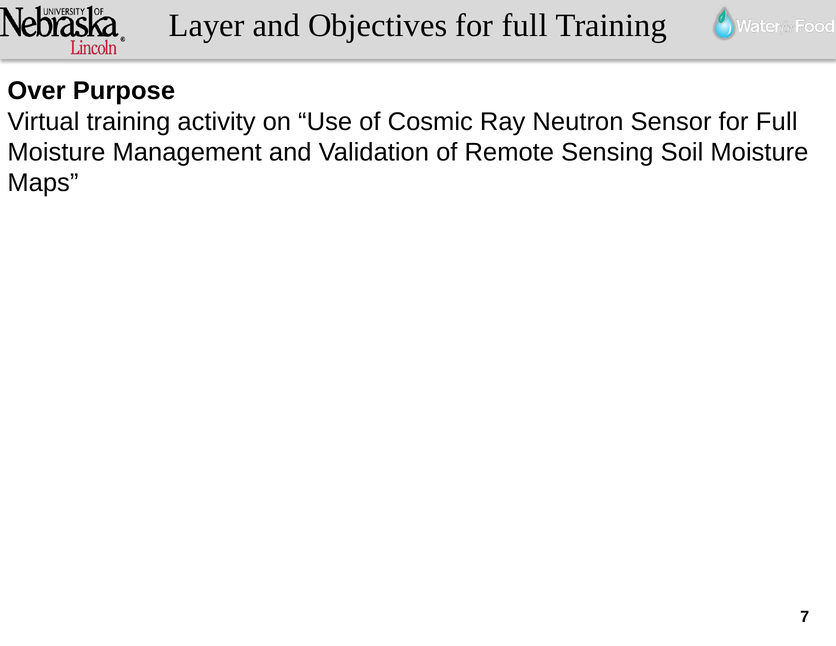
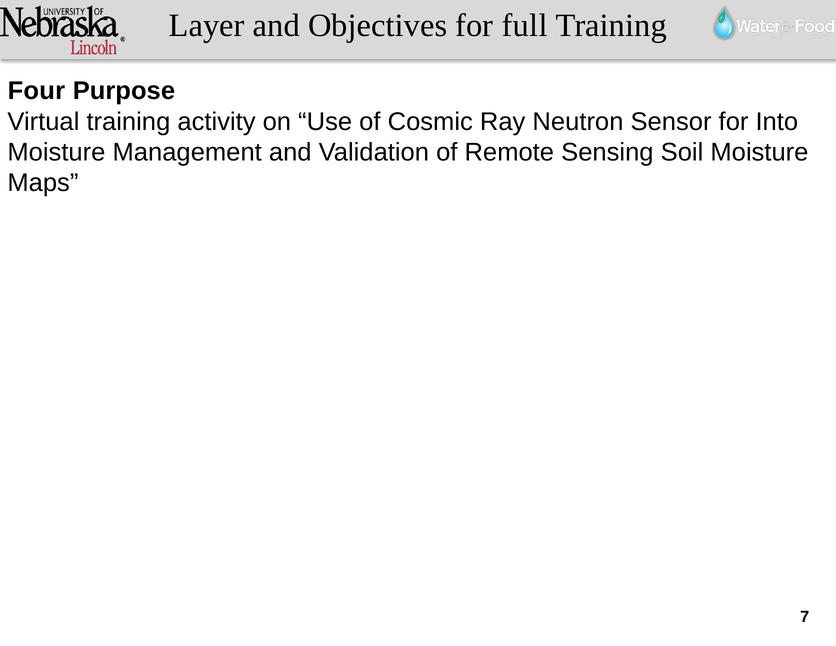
Over: Over -> Four
Sensor for Full: Full -> Into
